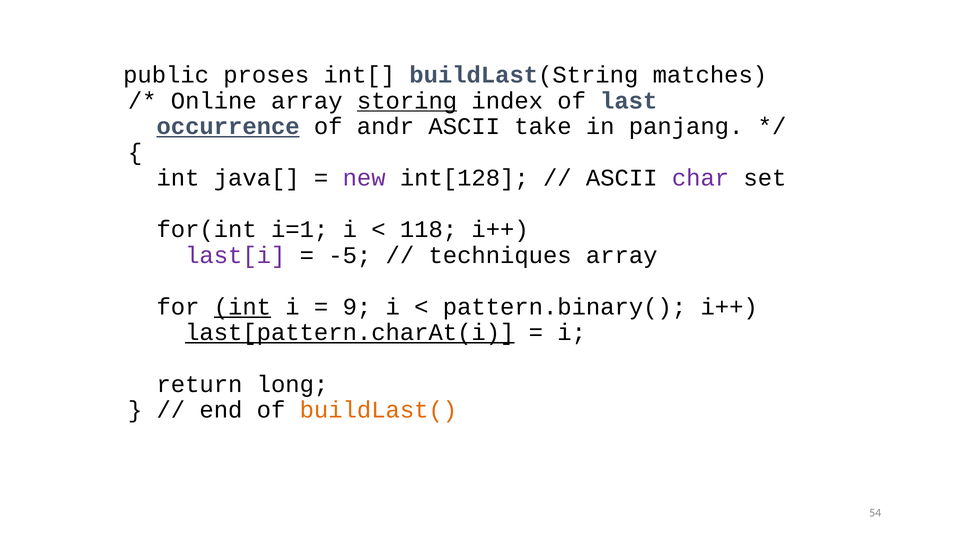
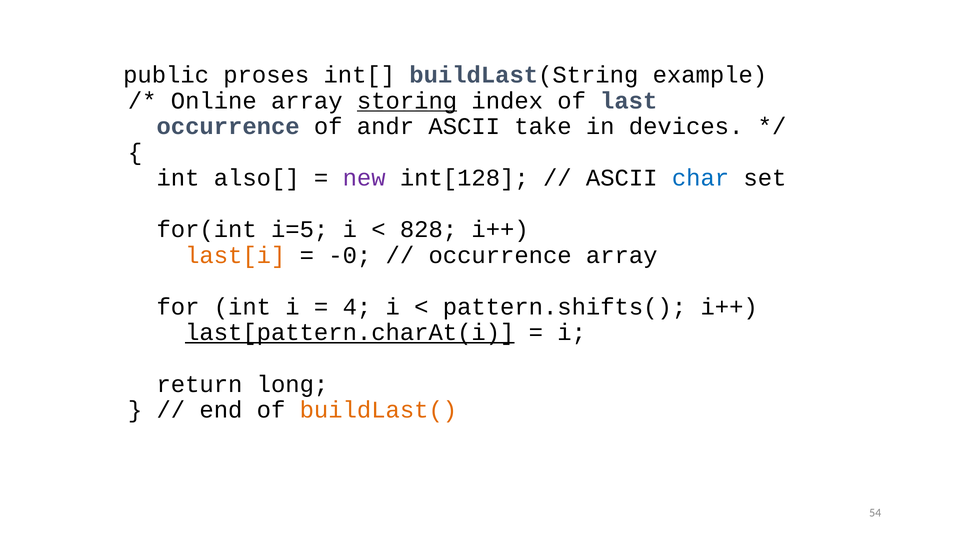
matches: matches -> example
occurrence at (228, 126) underline: present -> none
panjang: panjang -> devices
java[: java[ -> also[
char colour: purple -> blue
i=1: i=1 -> i=5
118: 118 -> 828
last[i colour: purple -> orange
-5: -5 -> -0
techniques at (500, 255): techniques -> occurrence
int at (242, 307) underline: present -> none
9: 9 -> 4
pattern.binary(: pattern.binary( -> pattern.shifts(
